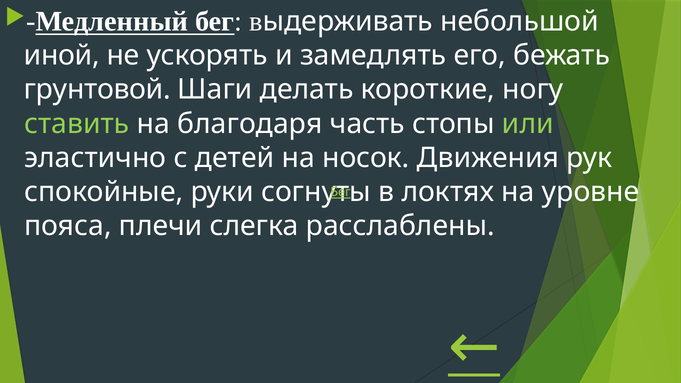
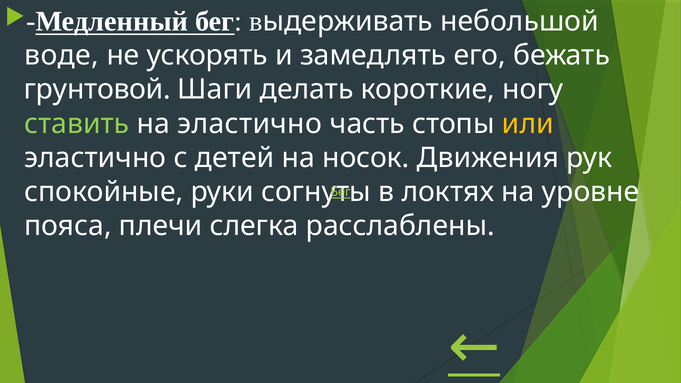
иной: иной -> воде
на благодаря: благодаря -> эластично
или colour: light green -> yellow
